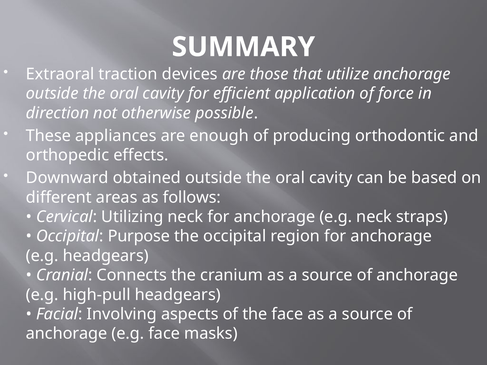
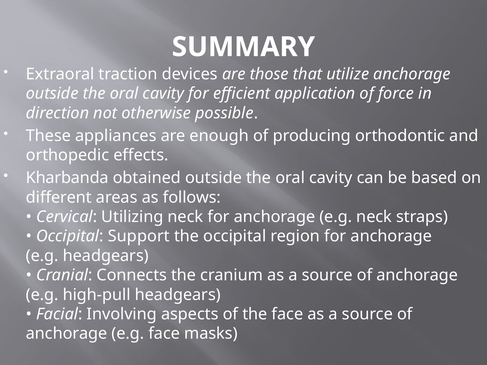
Downward: Downward -> Kharbanda
Purpose: Purpose -> Support
